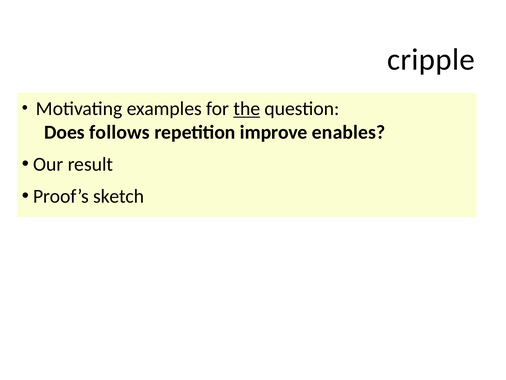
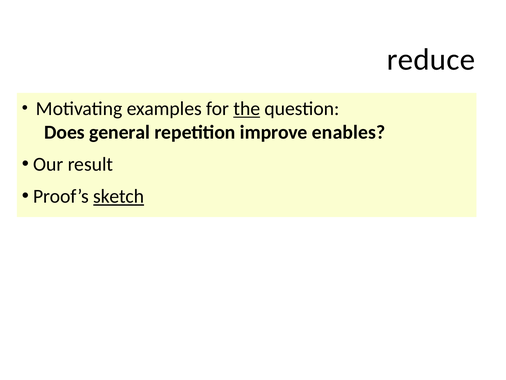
cripple: cripple -> reduce
follows: follows -> general
sketch underline: none -> present
